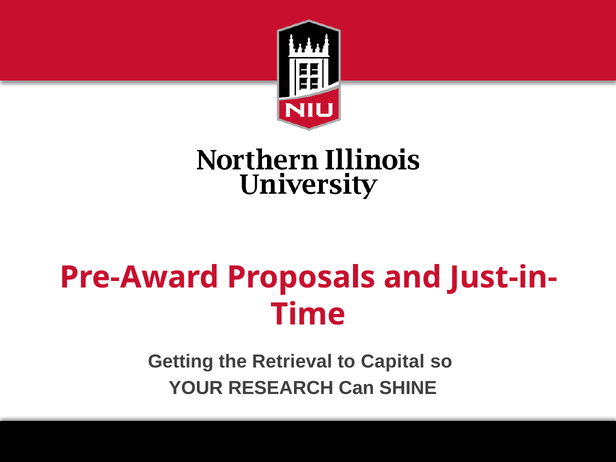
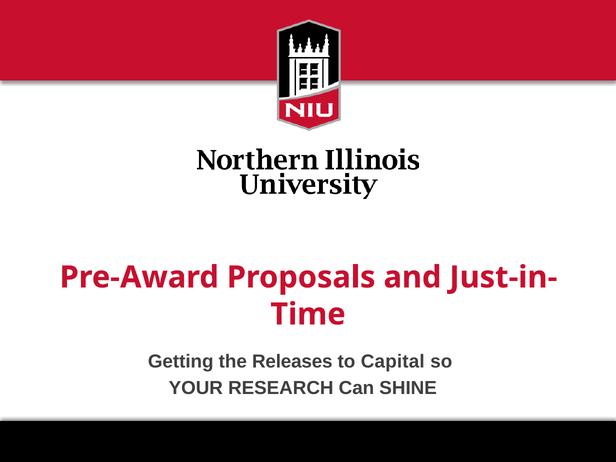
Retrieval: Retrieval -> Releases
